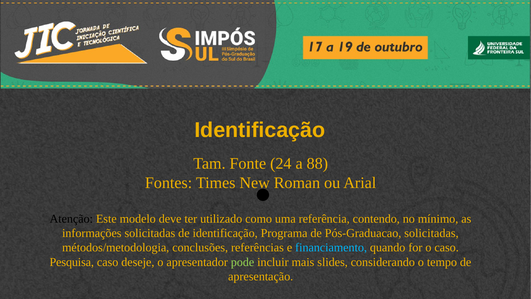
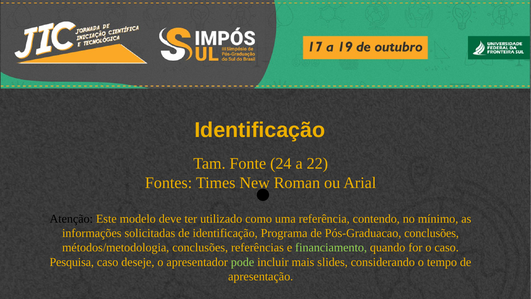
88: 88 -> 22
Pós-Graduacao solicitadas: solicitadas -> conclusões
financiamento colour: light blue -> light green
